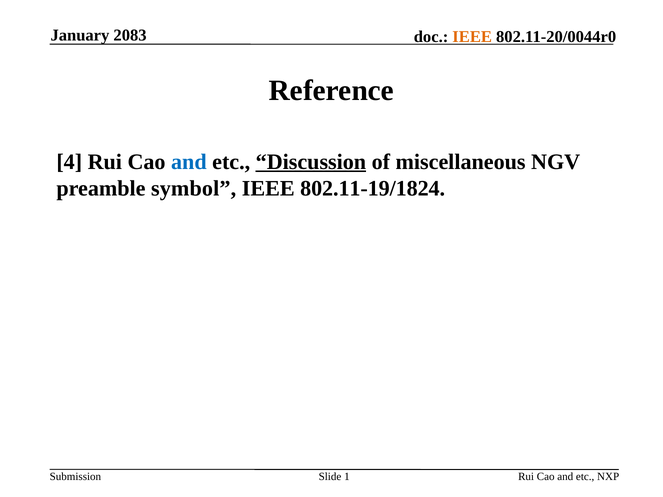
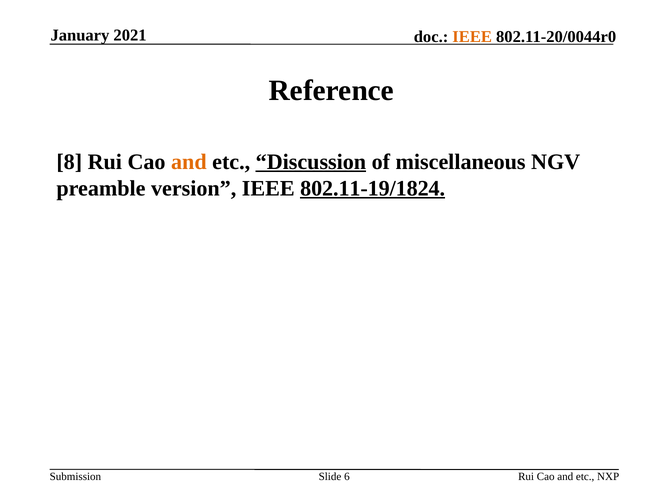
2083: 2083 -> 2021
4: 4 -> 8
and at (189, 162) colour: blue -> orange
symbol: symbol -> version
802.11-19/1824 underline: none -> present
1: 1 -> 6
